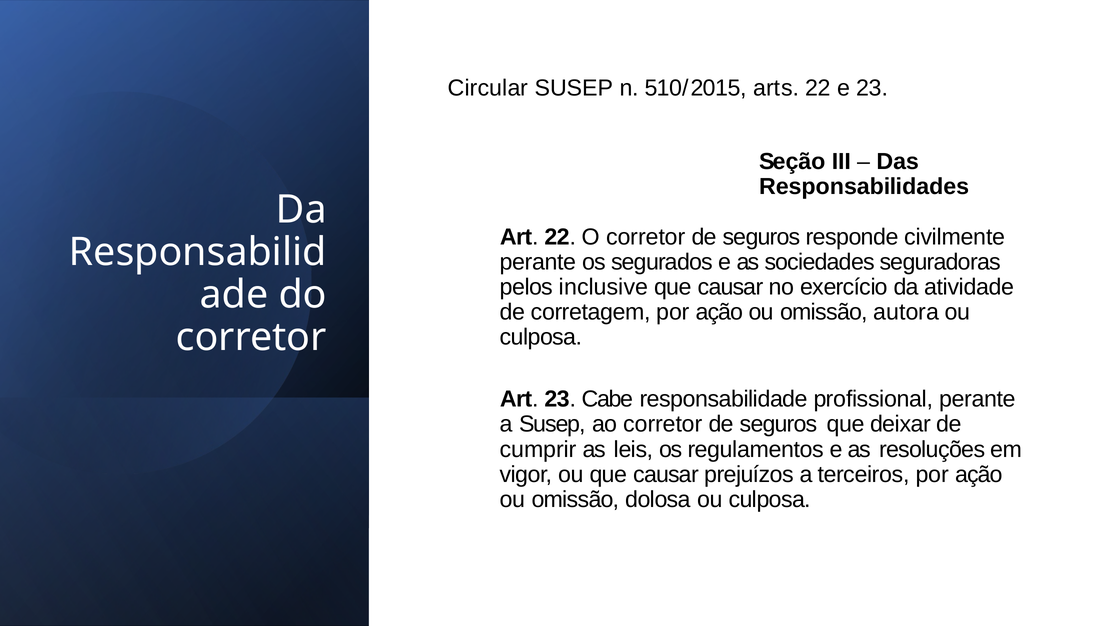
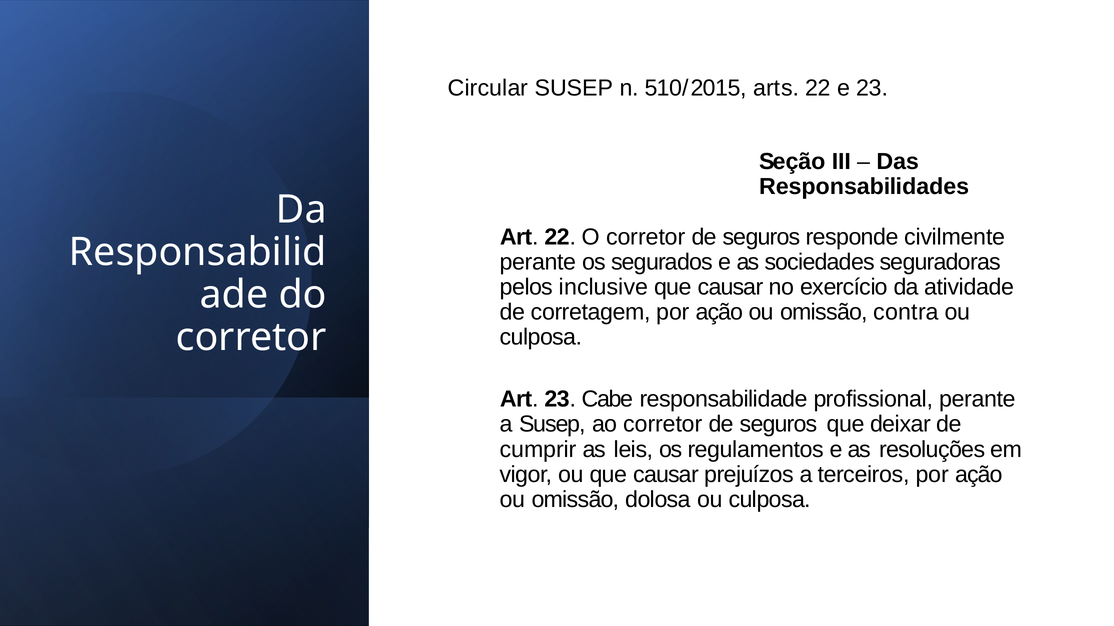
autora: autora -> contra
